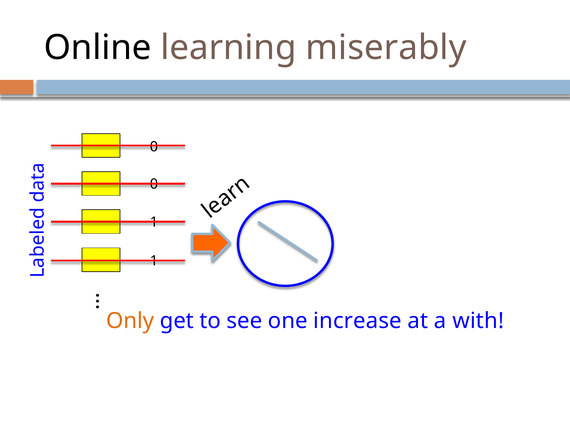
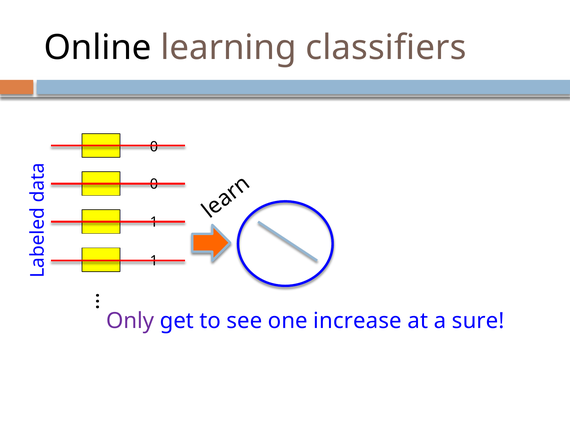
miserably: miserably -> classifiers
Only colour: orange -> purple
with: with -> sure
